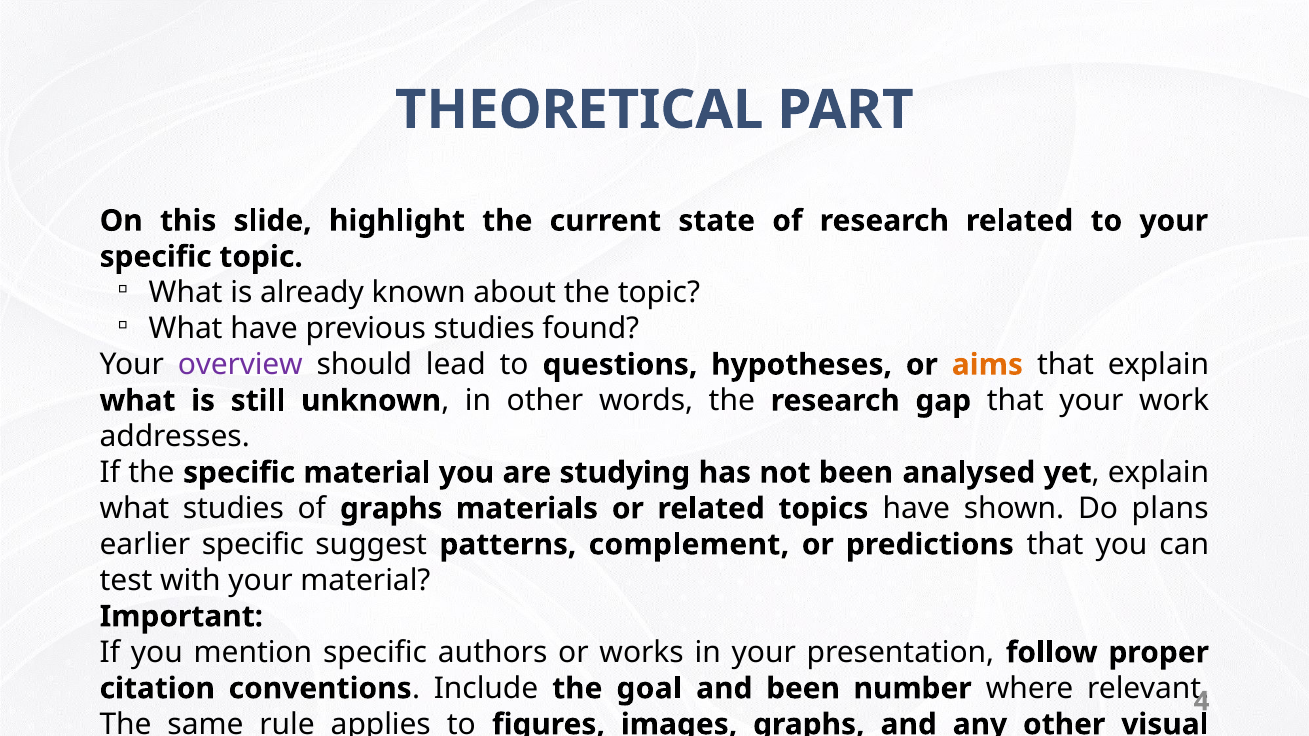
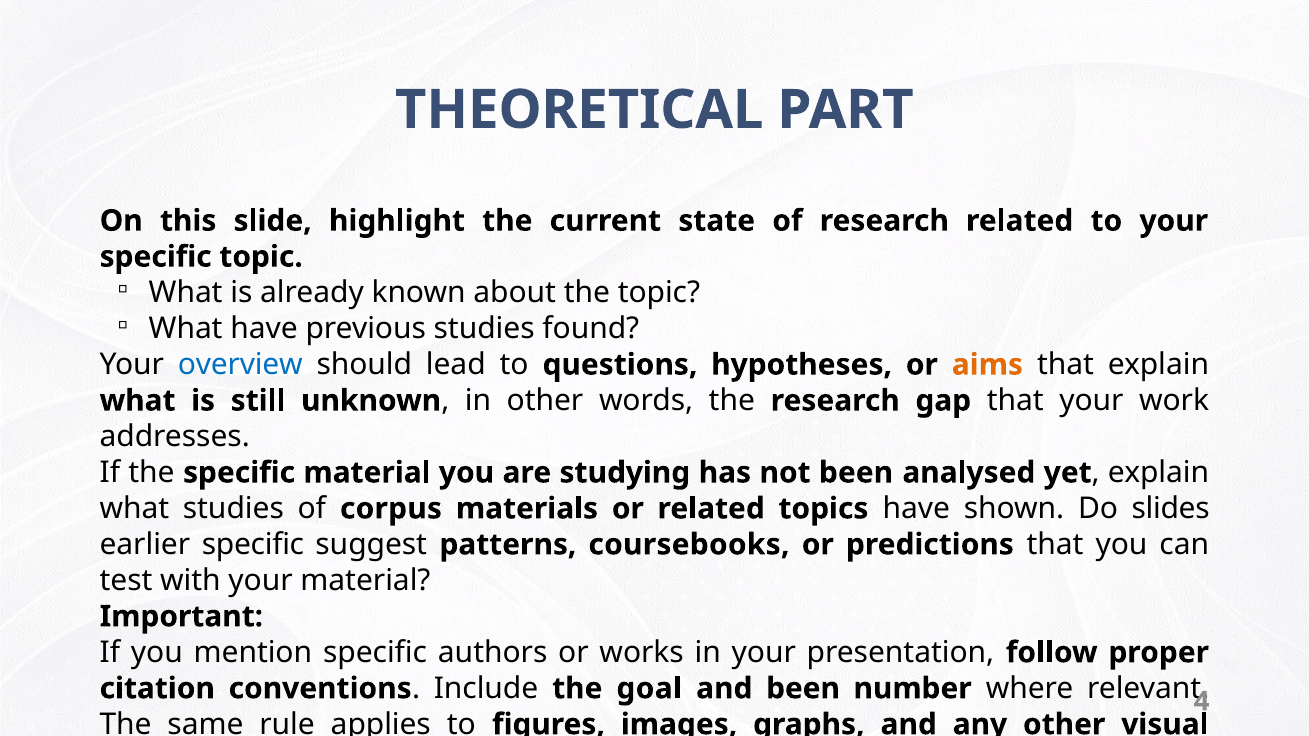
overview colour: purple -> blue
of graphs: graphs -> corpus
Do plans: plans -> slides
complement: complement -> coursebooks
